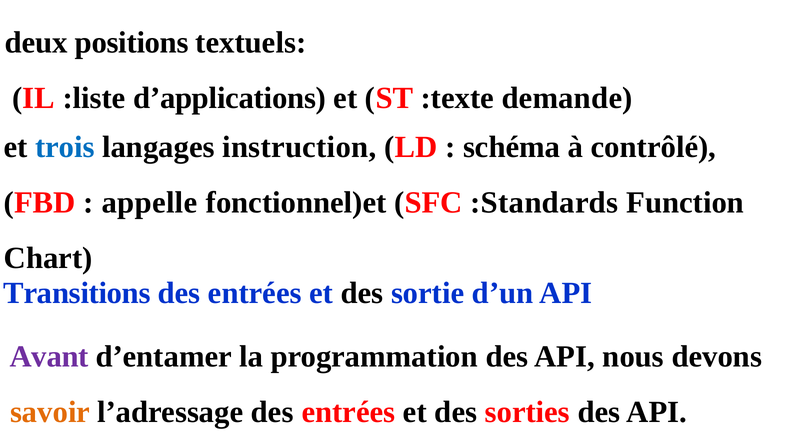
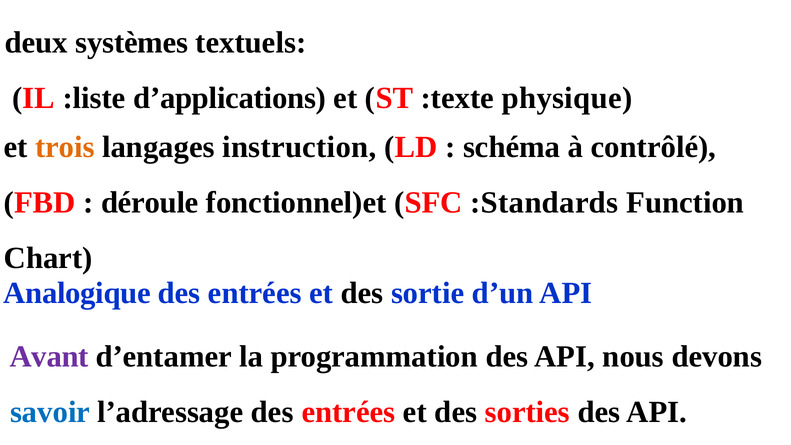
positions: positions -> systèmes
demande: demande -> physique
trois colour: blue -> orange
appelle: appelle -> déroule
Transitions: Transitions -> Analogique
savoir colour: orange -> blue
